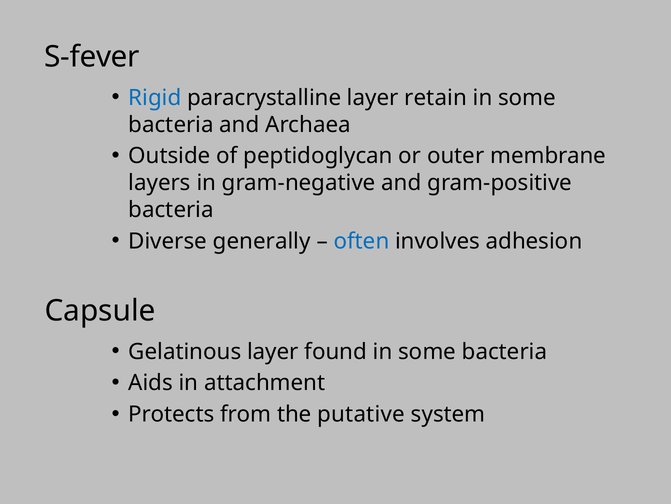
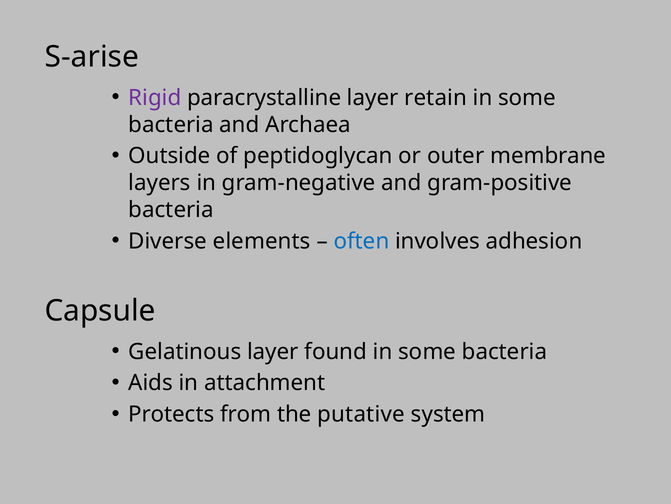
S-fever: S-fever -> S-arise
Rigid colour: blue -> purple
generally: generally -> elements
